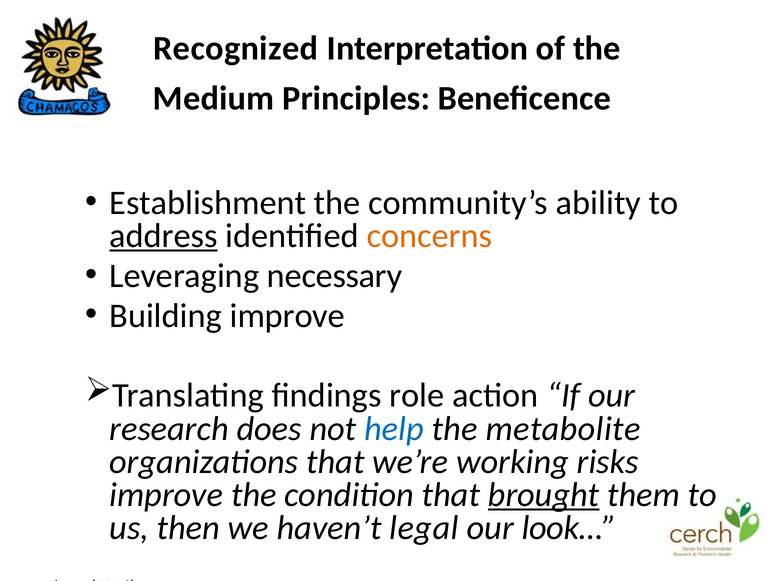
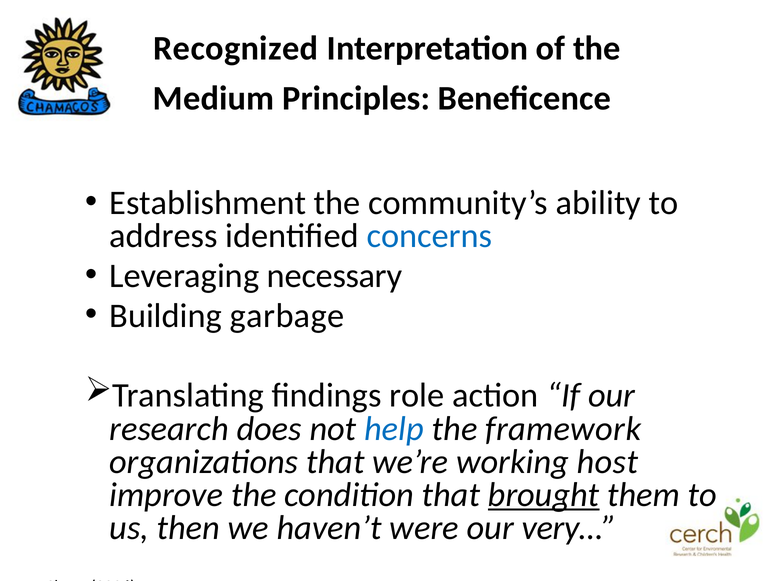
address underline: present -> none
concerns colour: orange -> blue
Building improve: improve -> garbage
metabolite: metabolite -> framework
risks: risks -> host
legal: legal -> were
look…: look… -> very…
